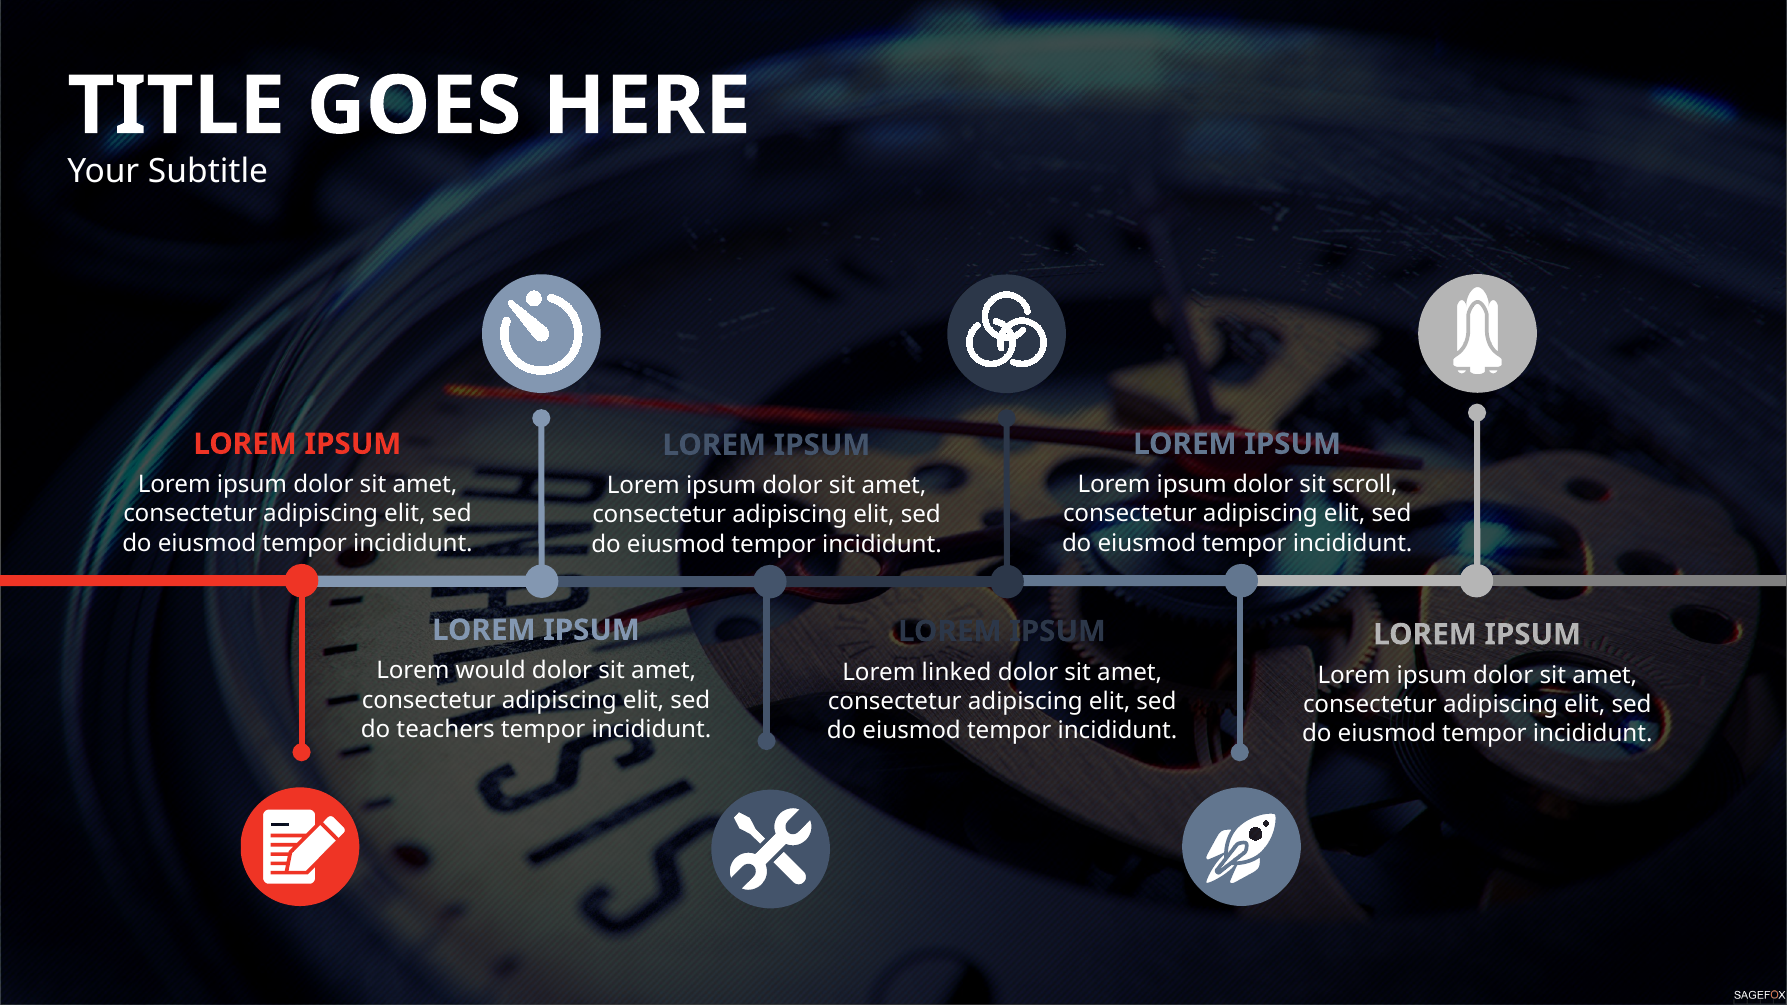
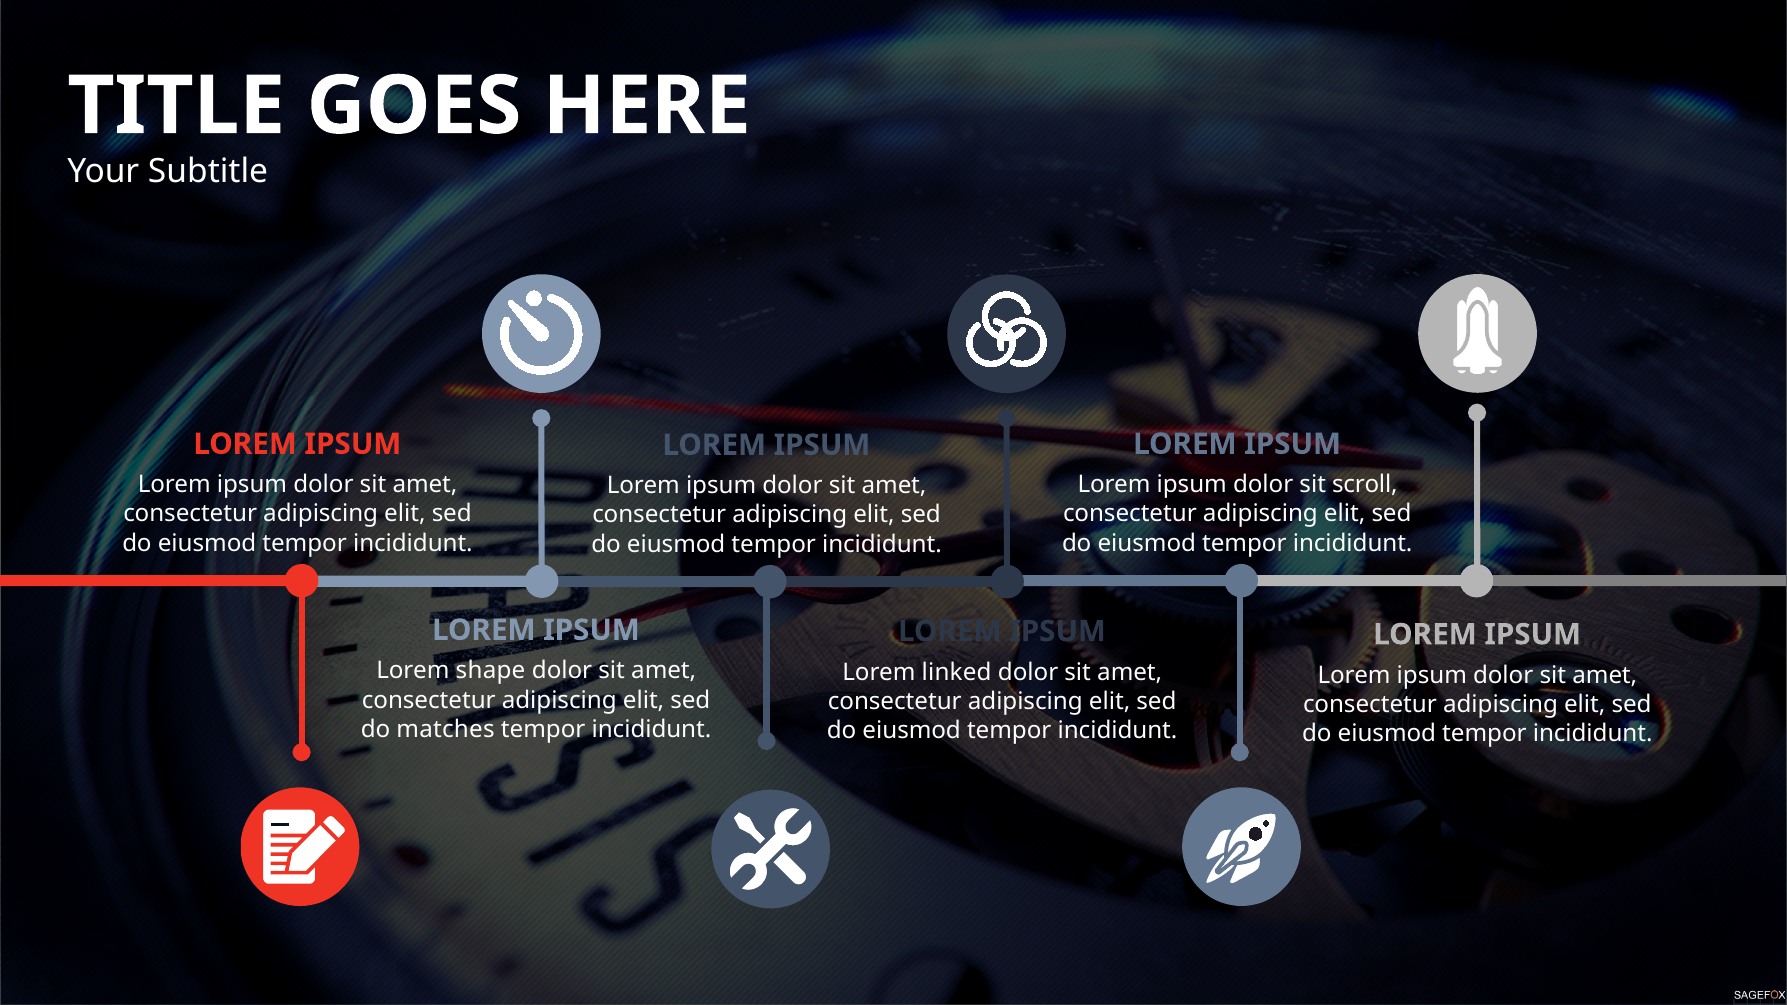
would: would -> shape
teachers: teachers -> matches
